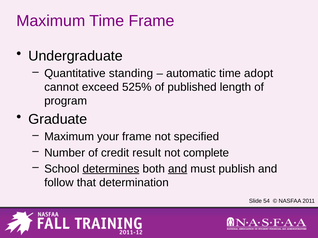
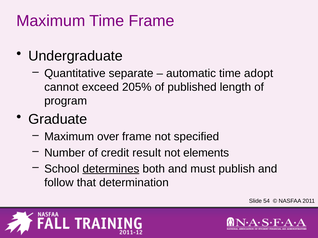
standing: standing -> separate
525%: 525% -> 205%
your: your -> over
complete: complete -> elements
and at (178, 169) underline: present -> none
